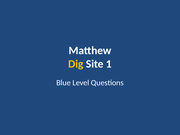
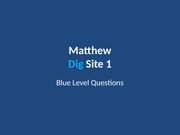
Dig colour: yellow -> light blue
